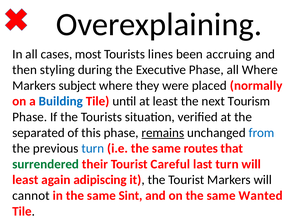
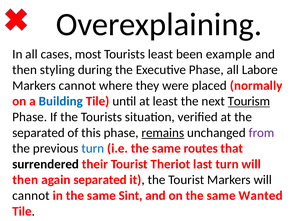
Tourists lines: lines -> least
accruing: accruing -> example
all Where: Where -> Labore
Markers subject: subject -> cannot
Tourism underline: none -> present
from colour: blue -> purple
surrendered colour: green -> black
Careful: Careful -> Theriot
least at (25, 179): least -> then
again adipiscing: adipiscing -> separated
